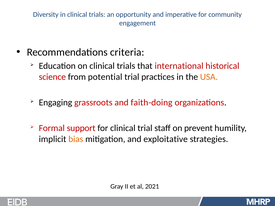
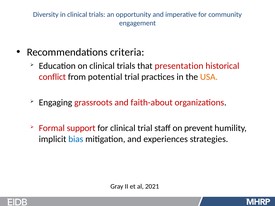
international: international -> presentation
science: science -> conflict
faith-doing: faith-doing -> faith-about
bias colour: orange -> blue
exploitative: exploitative -> experiences
